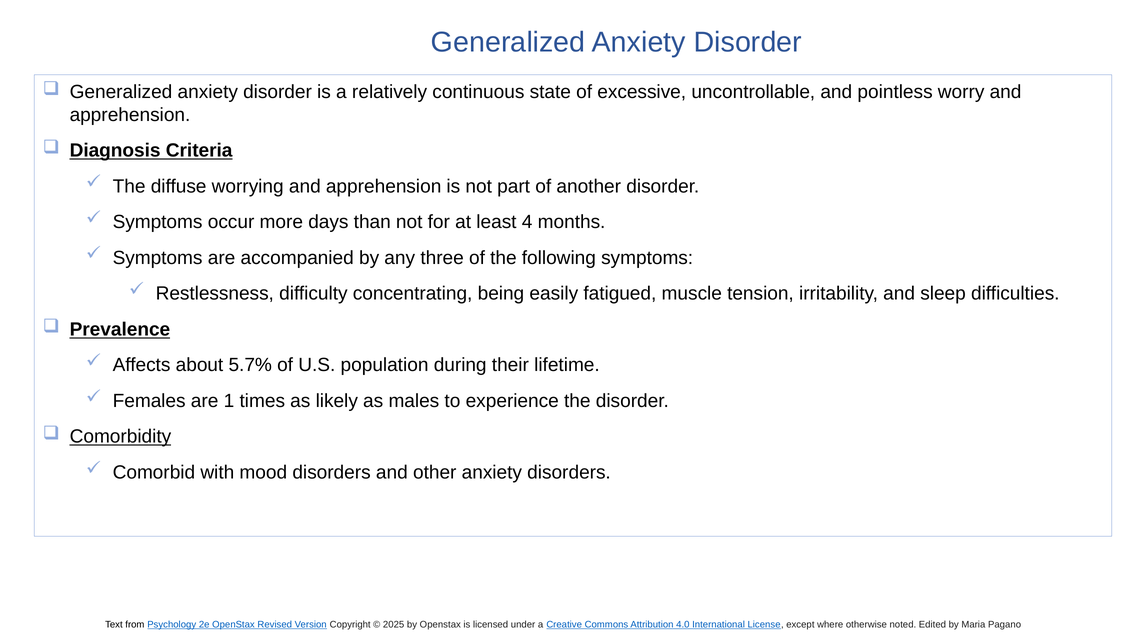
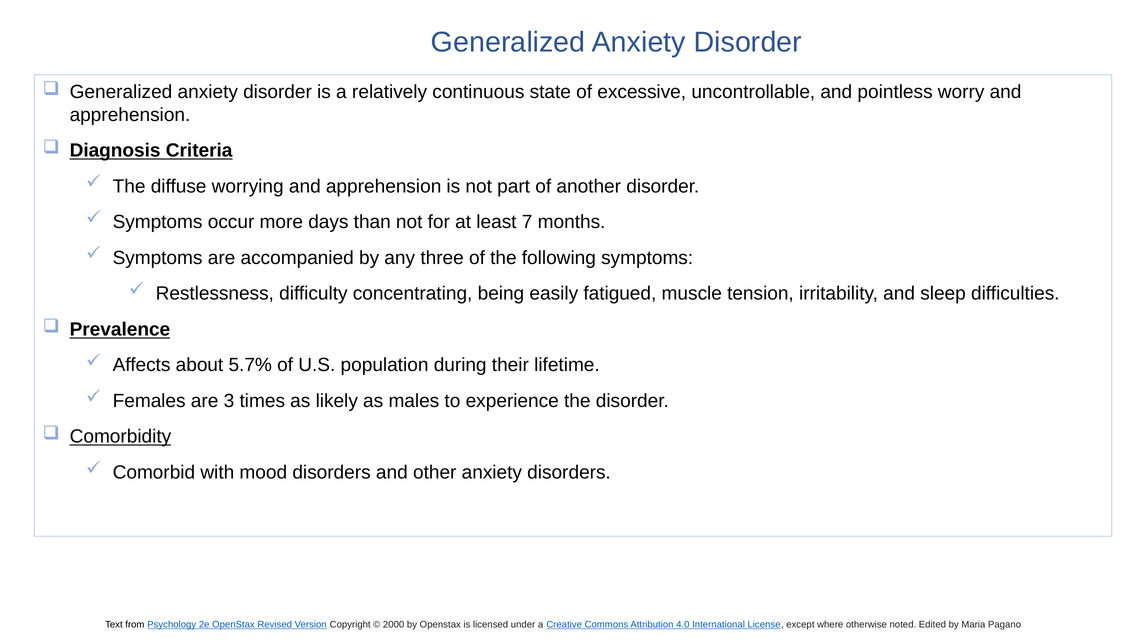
4: 4 -> 7
1: 1 -> 3
2025: 2025 -> 2000
